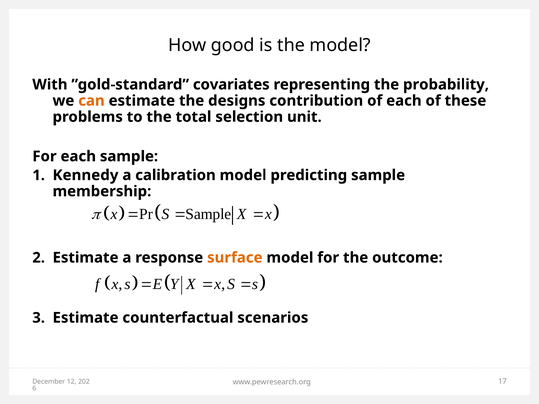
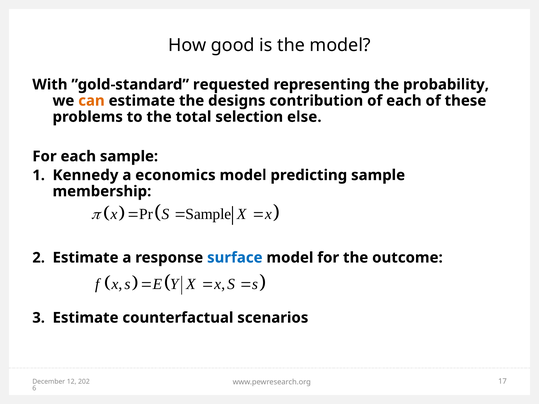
covariates: covariates -> requested
unit: unit -> else
calibration: calibration -> economics
surface colour: orange -> blue
